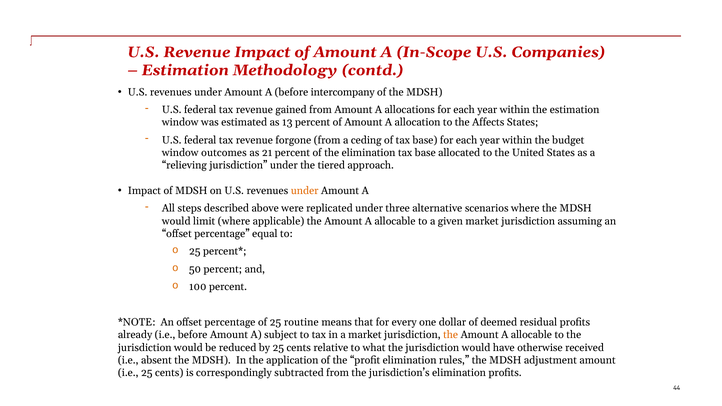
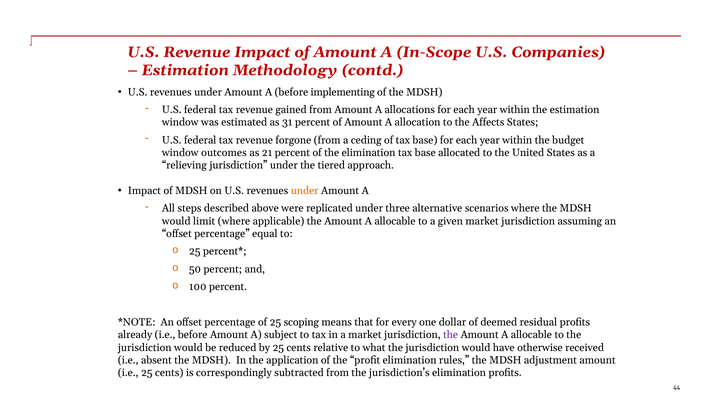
intercompany: intercompany -> implementing
13: 13 -> 31
routine: routine -> scoping
the at (451, 335) colour: orange -> purple
